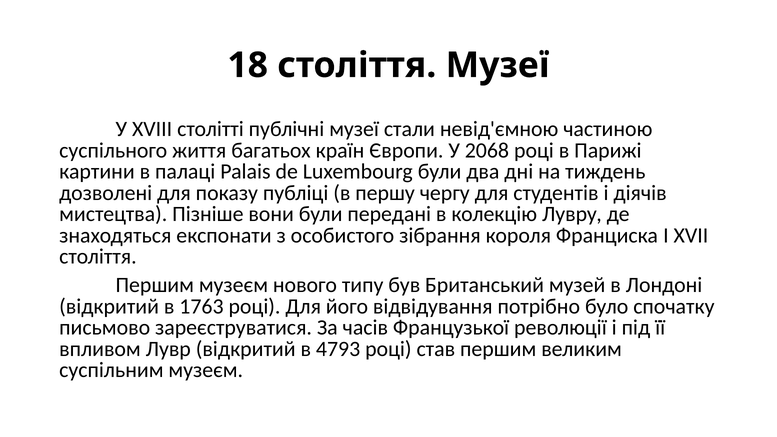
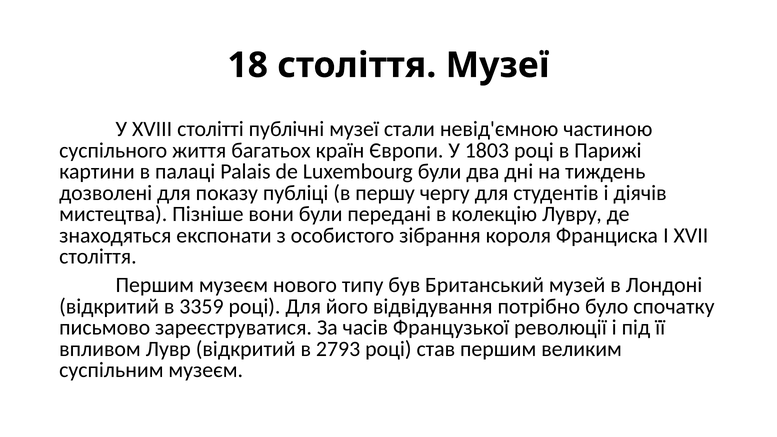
2068: 2068 -> 1803
1763: 1763 -> 3359
4793: 4793 -> 2793
